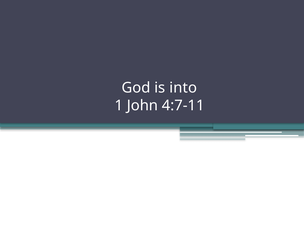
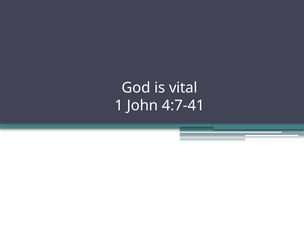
into: into -> vital
4:7-11: 4:7-11 -> 4:7-41
